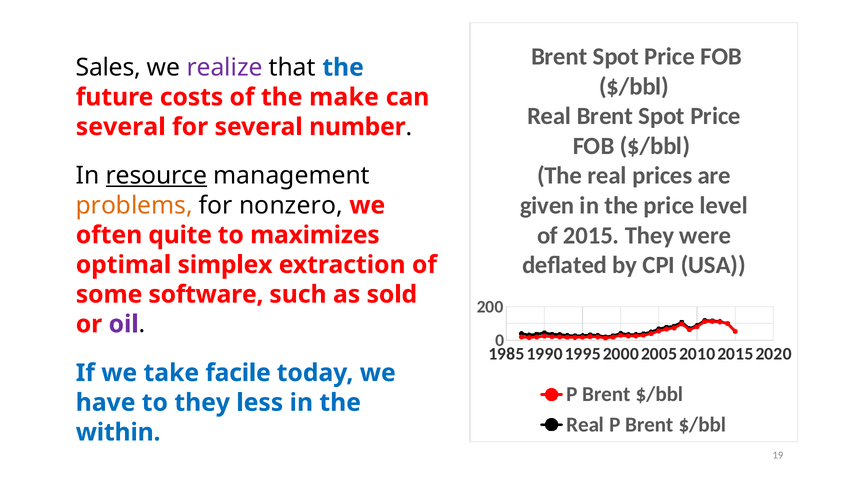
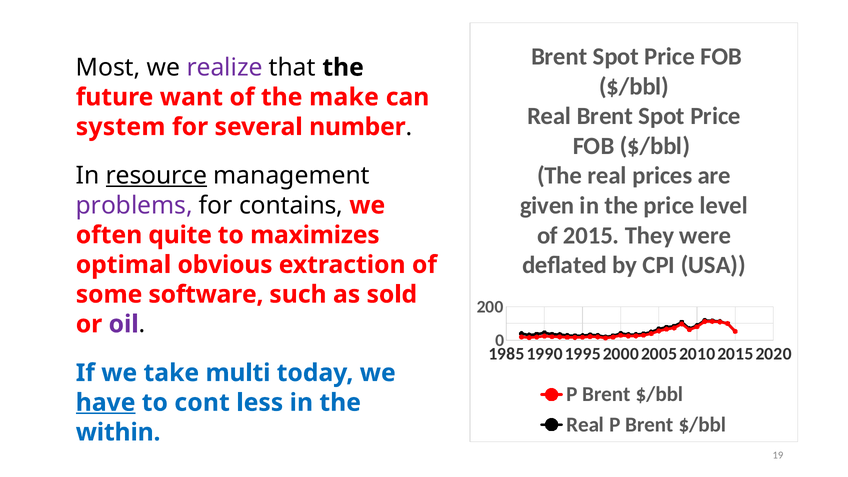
Sales: Sales -> Most
the at (343, 68) colour: blue -> black
costs: costs -> want
several at (121, 127): several -> system
problems colour: orange -> purple
nonzero: nonzero -> contains
simplex: simplex -> obvious
facile: facile -> multi
have underline: none -> present
to they: they -> cont
